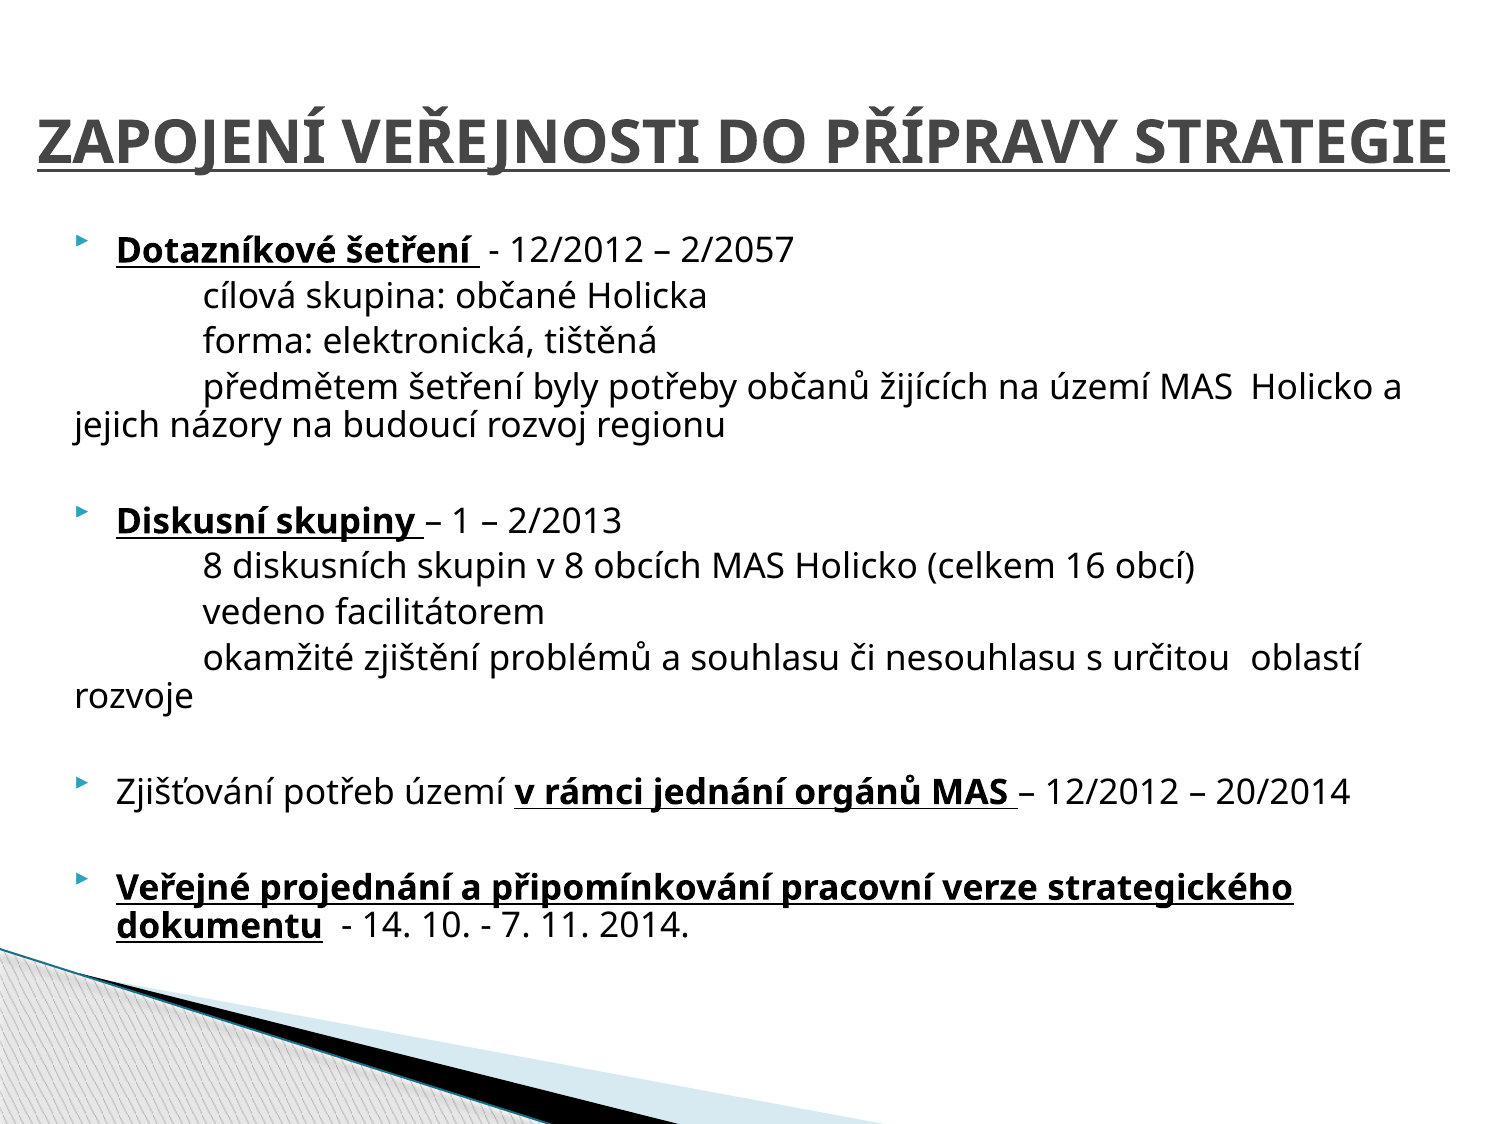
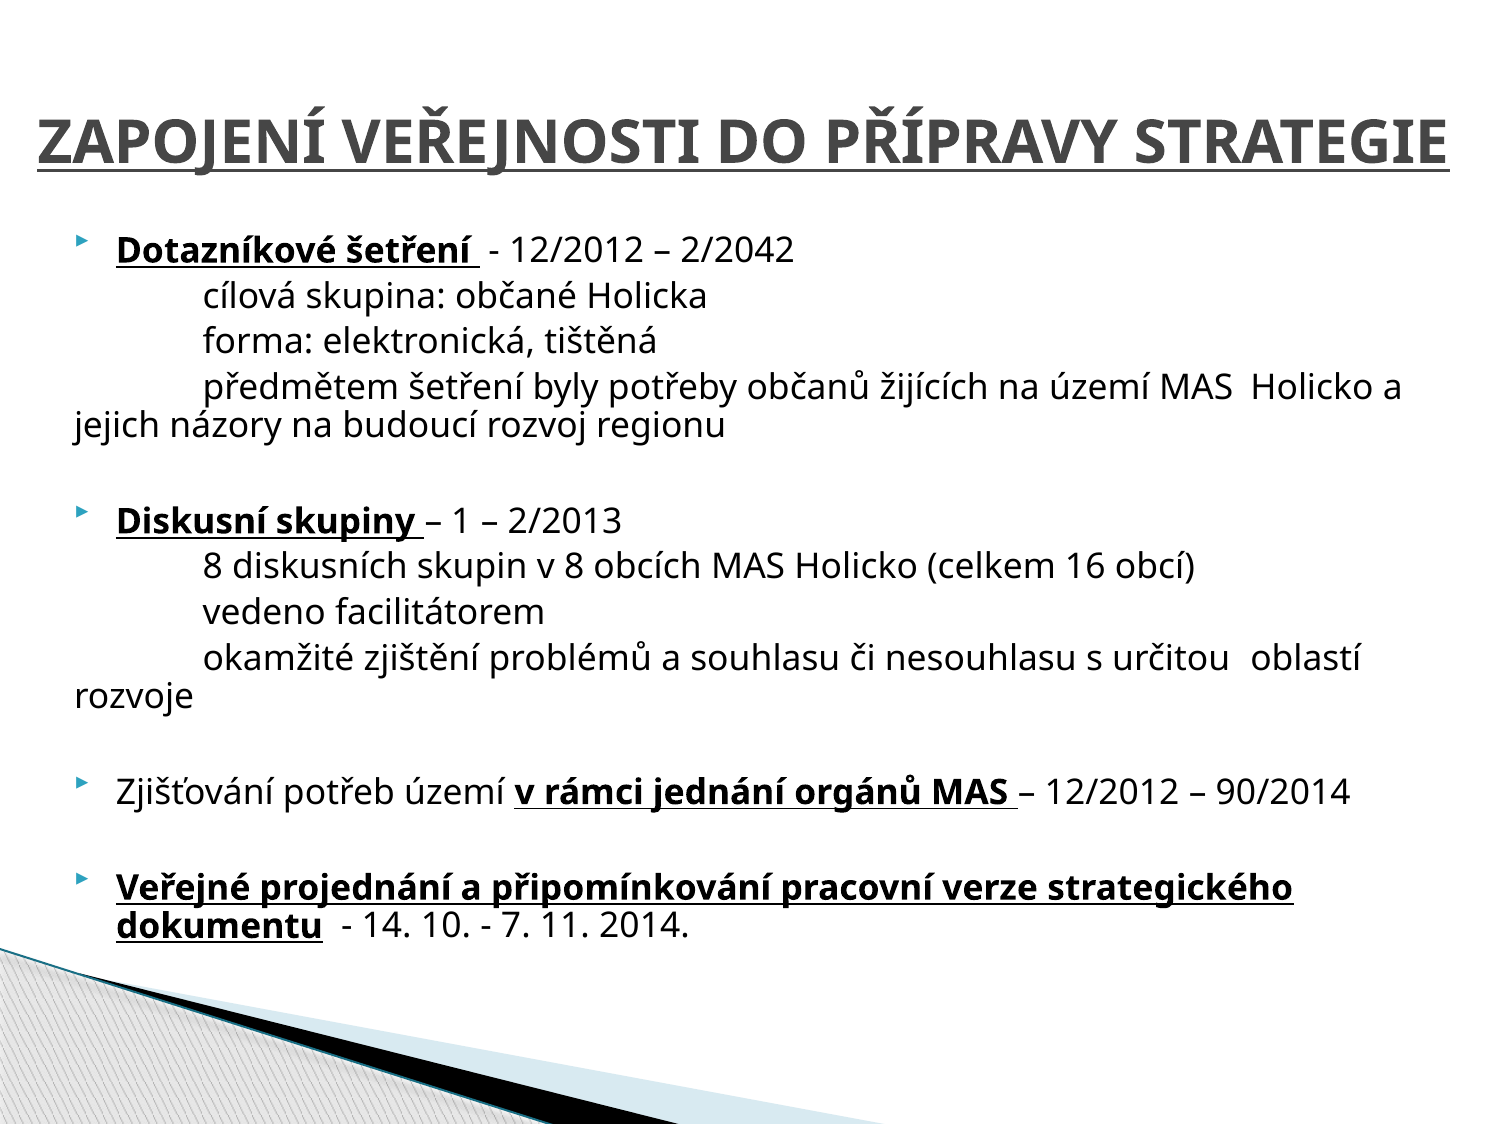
2/2057: 2/2057 -> 2/2042
20/2014: 20/2014 -> 90/2014
